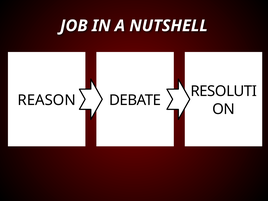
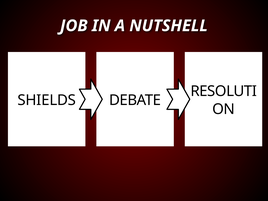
REASON: REASON -> SHIELDS
